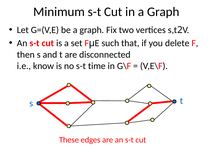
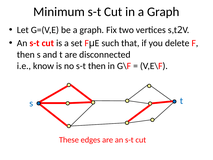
s-t time: time -> then
